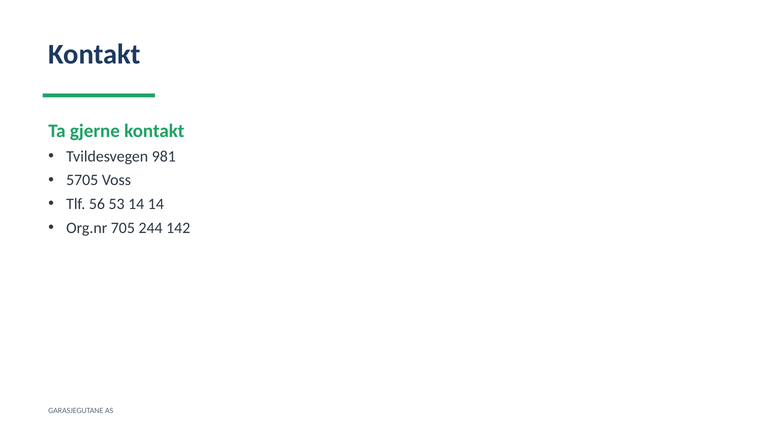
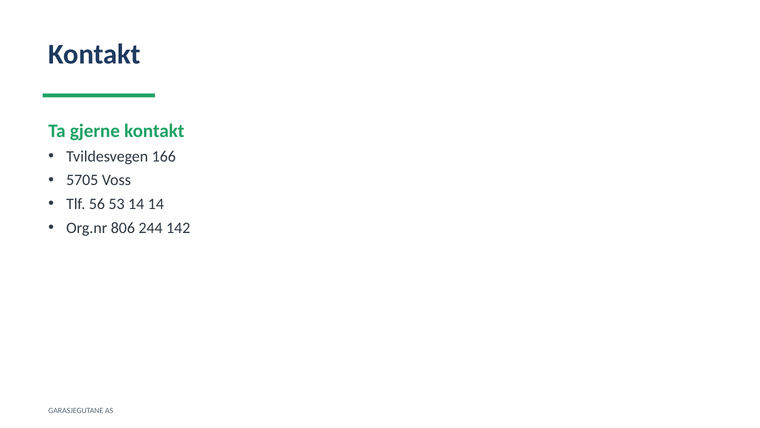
981: 981 -> 166
705: 705 -> 806
